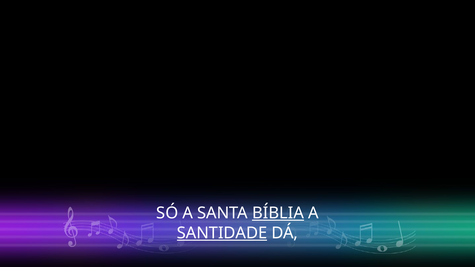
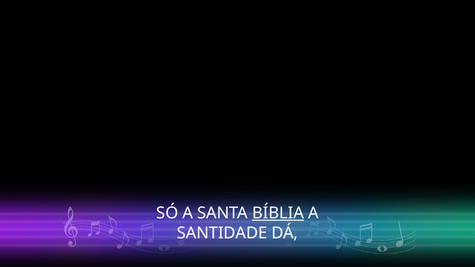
SANTIDADE underline: present -> none
